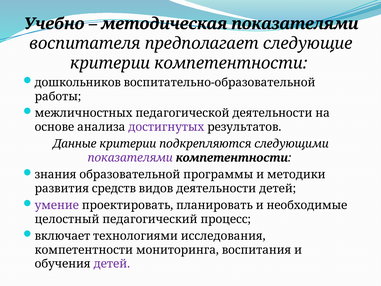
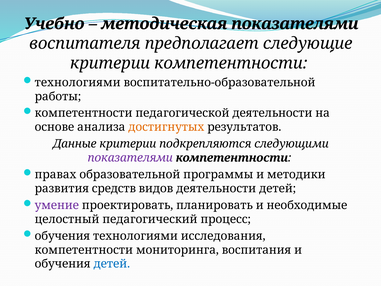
дошкольников at (78, 82): дошкольников -> технологиями
межличностных at (84, 113): межличностных -> компетентности
достигнутых colour: purple -> orange
знания: знания -> правах
включает at (62, 236): включает -> обучения
детей at (112, 264) colour: purple -> blue
